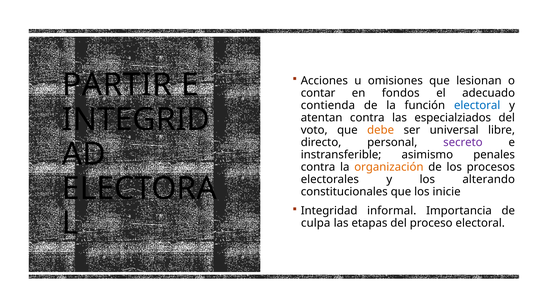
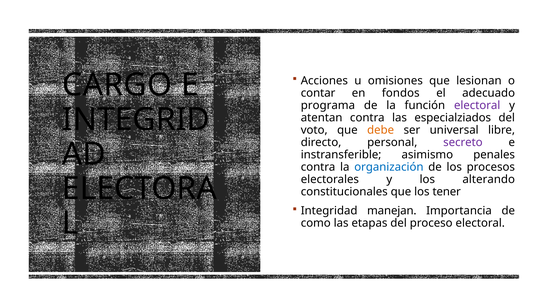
PARTIR: PARTIR -> CARGO
contienda: contienda -> programa
electoral at (477, 105) colour: blue -> purple
organización colour: orange -> blue
inicie: inicie -> tener
informal: informal -> manejan
culpa: culpa -> como
